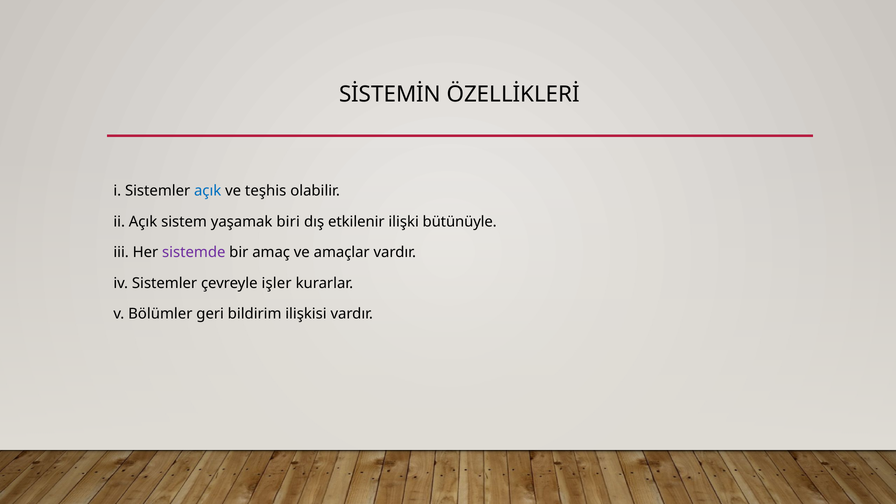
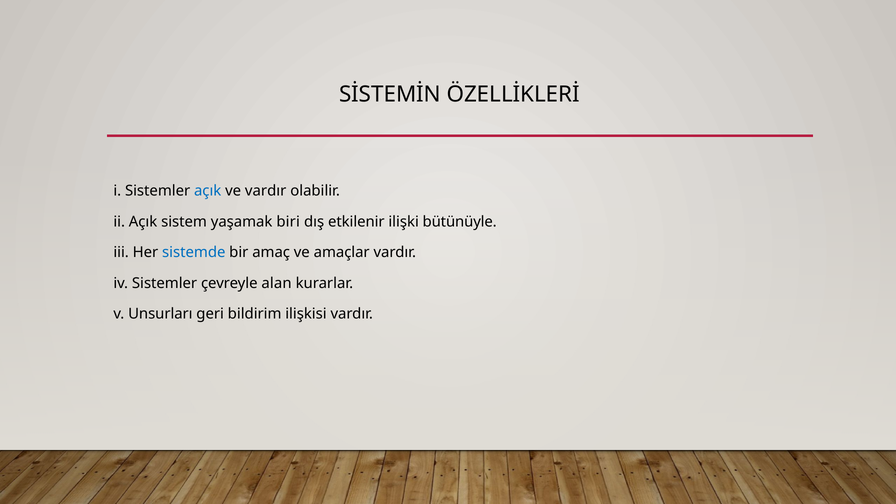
ve teşhis: teşhis -> vardır
sistemde colour: purple -> blue
işler: işler -> alan
Bölümler: Bölümler -> Unsurları
